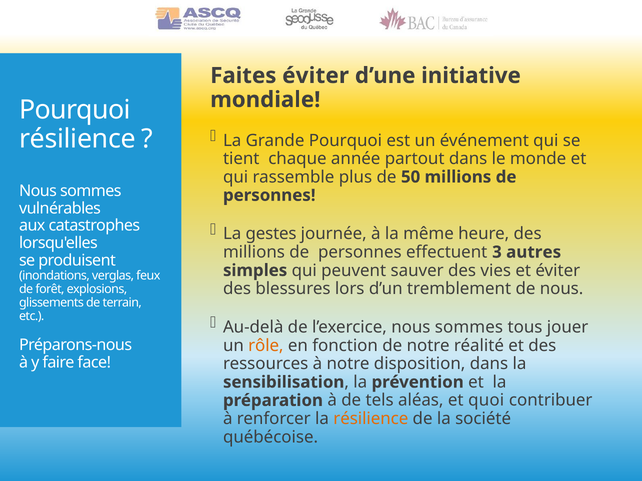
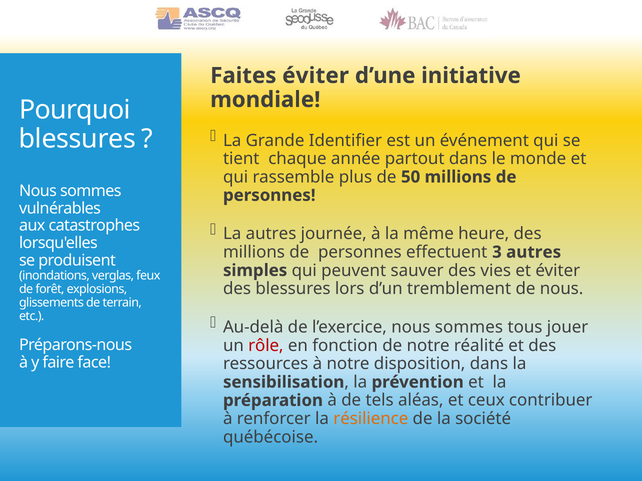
Grande Pourquoi: Pourquoi -> Identifier
résilience at (77, 139): résilience -> blessures
La gestes: gestes -> autres
rôle colour: orange -> red
quoi: quoi -> ceux
